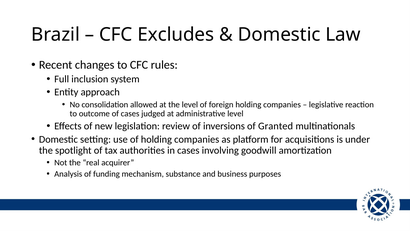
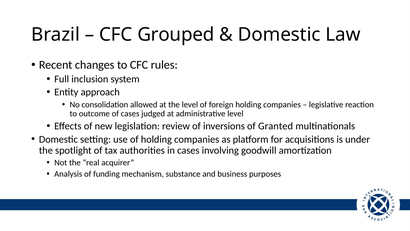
Excludes: Excludes -> Grouped
